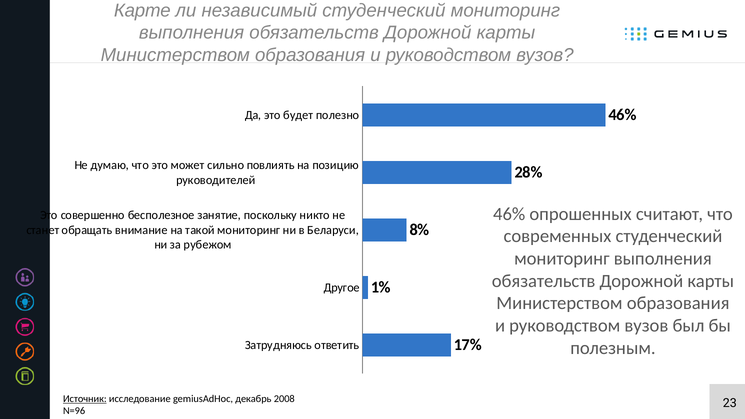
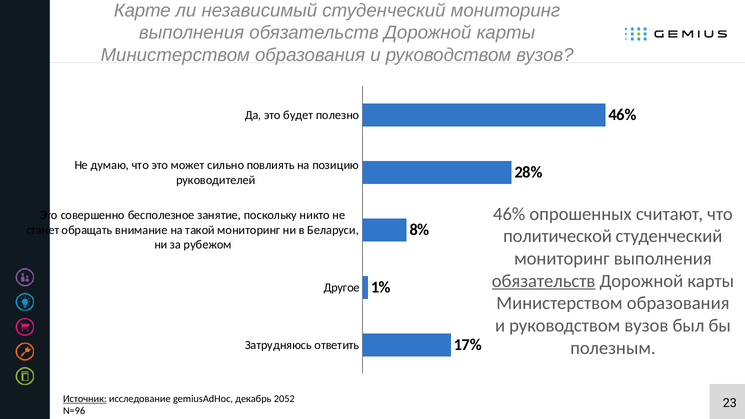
современных: современных -> политической
обязательств at (544, 281) underline: none -> present
2008: 2008 -> 2052
